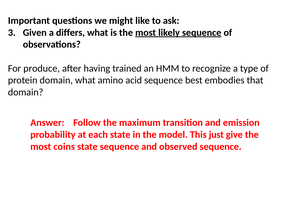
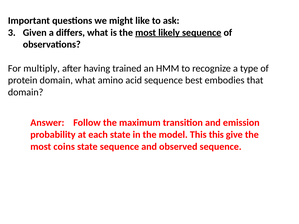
produce: produce -> multiply
This just: just -> this
